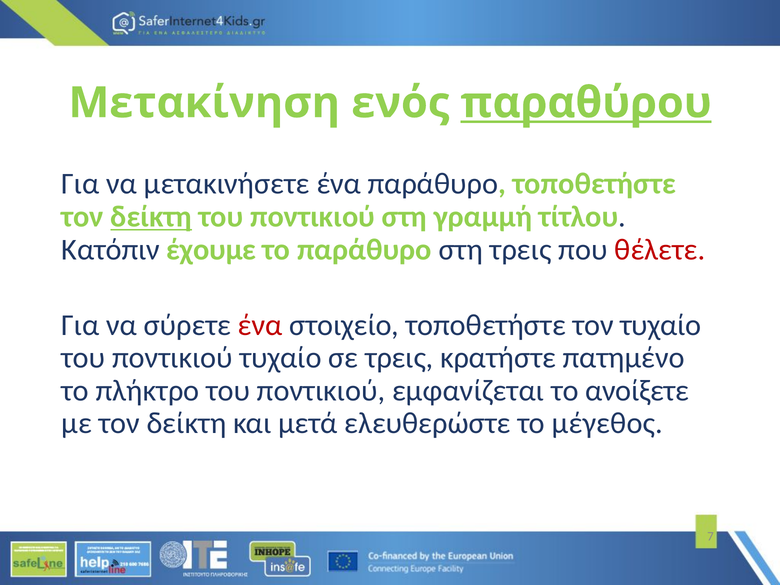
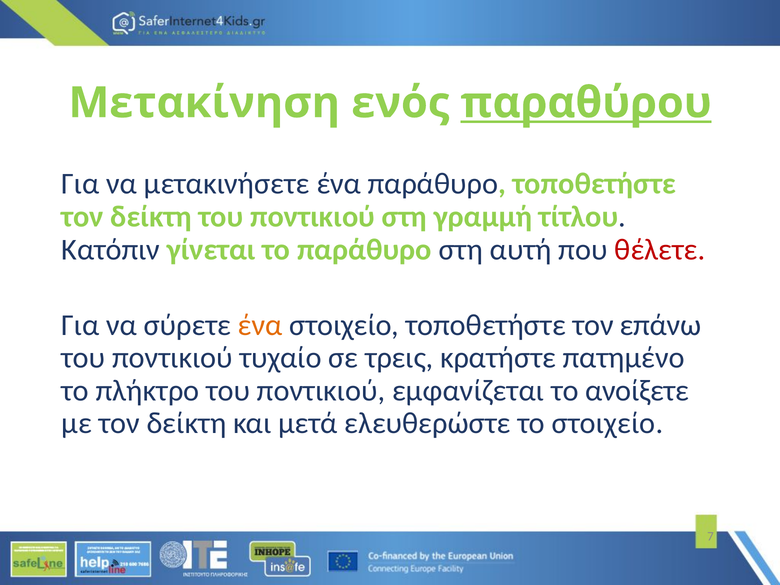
δείκτη at (151, 217) underline: present -> none
έχουμε: έχουμε -> γίνεται
στη τρεις: τρεις -> αυτή
ένα at (260, 325) colour: red -> orange
τον τυχαίο: τυχαίο -> επάνω
το μέγεθος: μέγεθος -> στοιχείο
